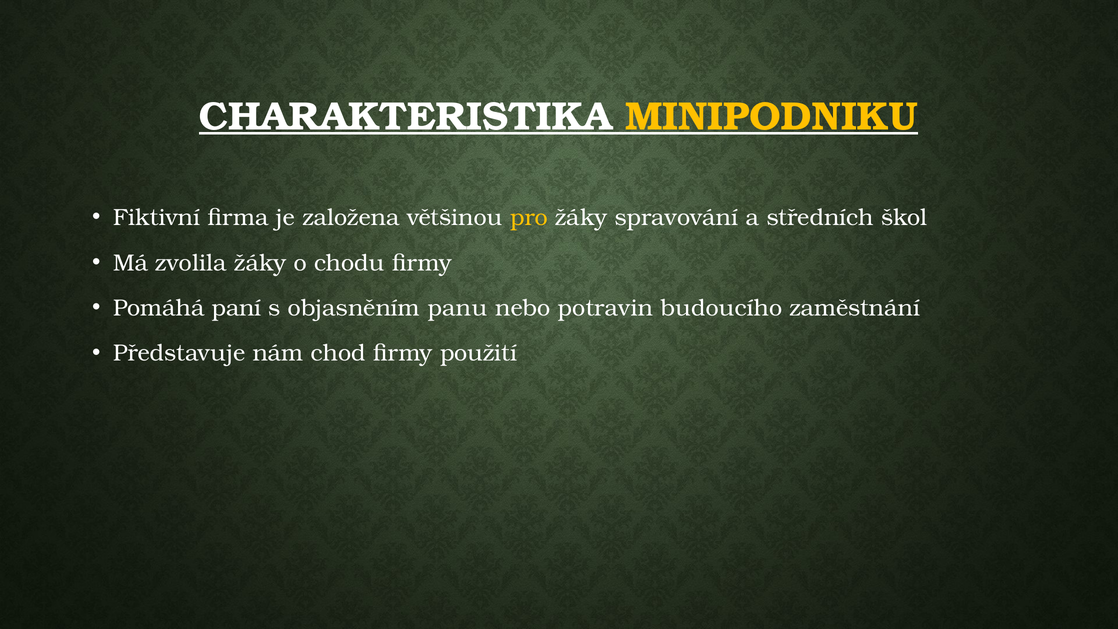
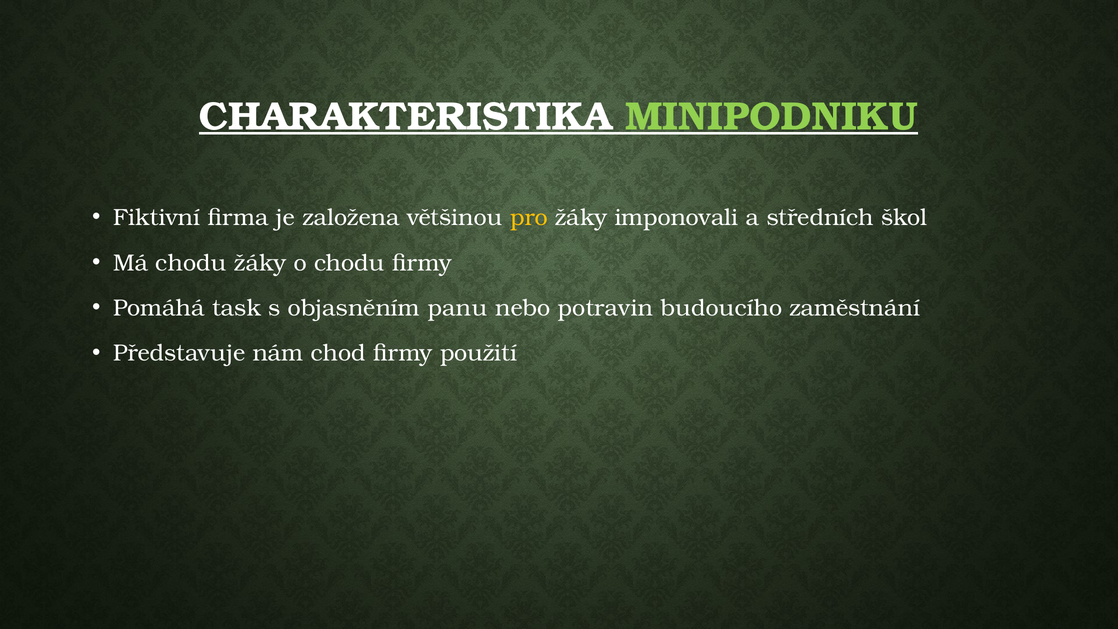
MINIPODNIKU colour: yellow -> light green
spravování: spravování -> imponovali
Má zvolila: zvolila -> chodu
paní: paní -> task
